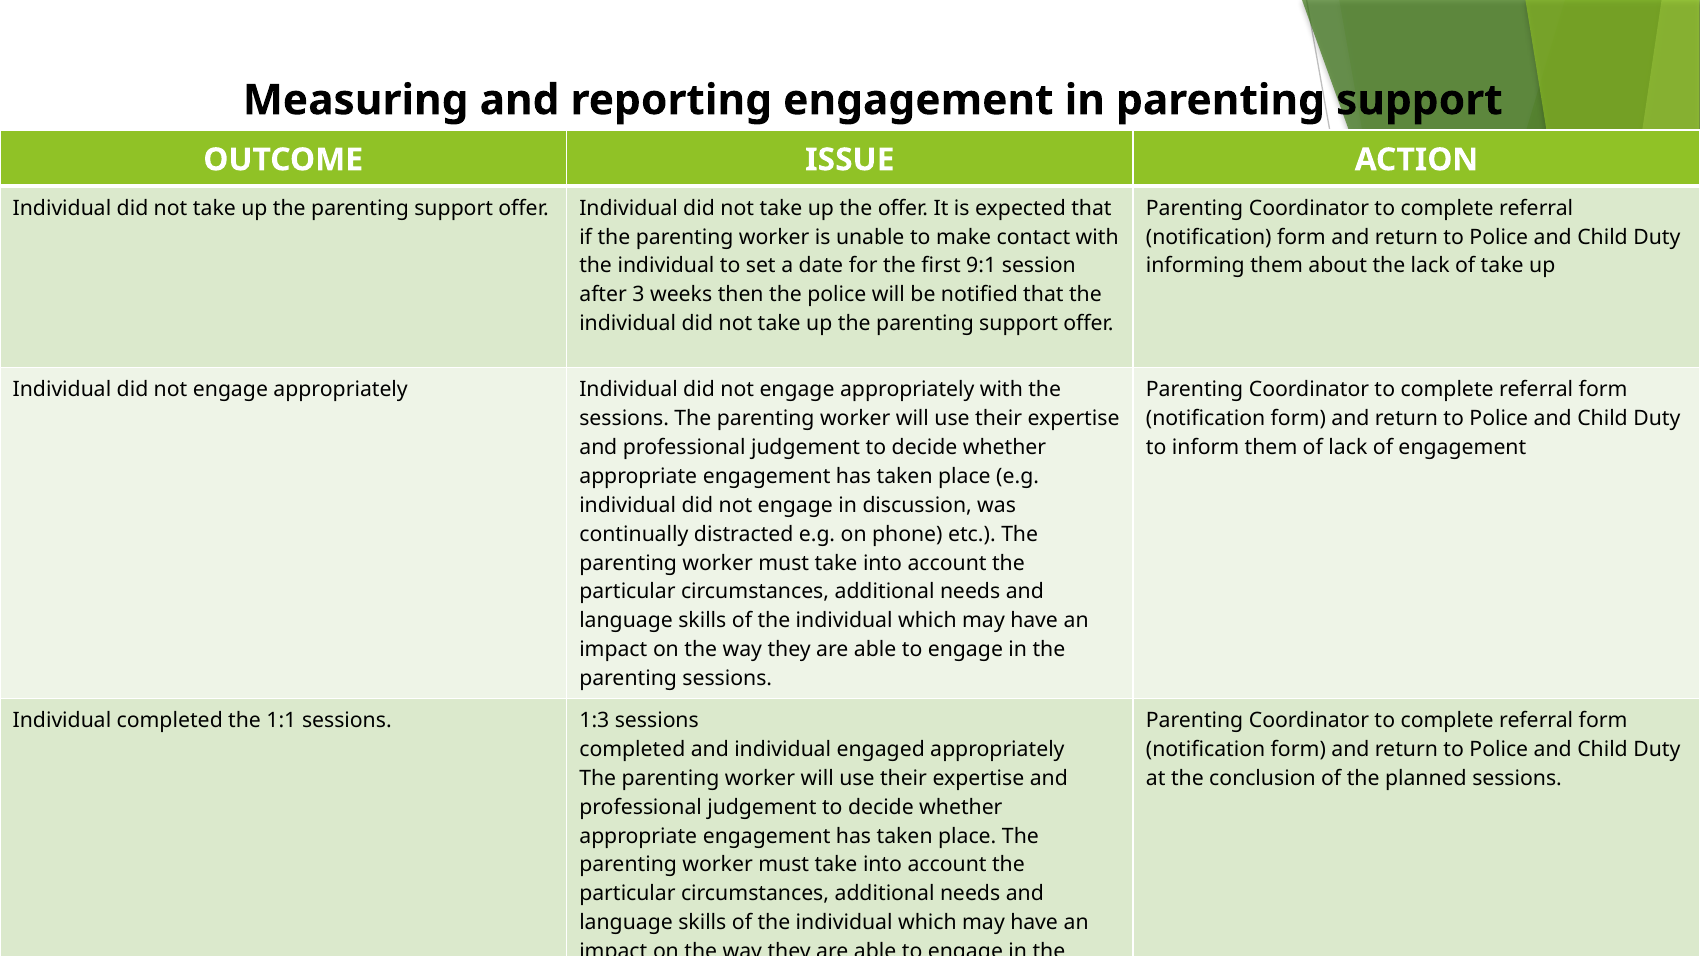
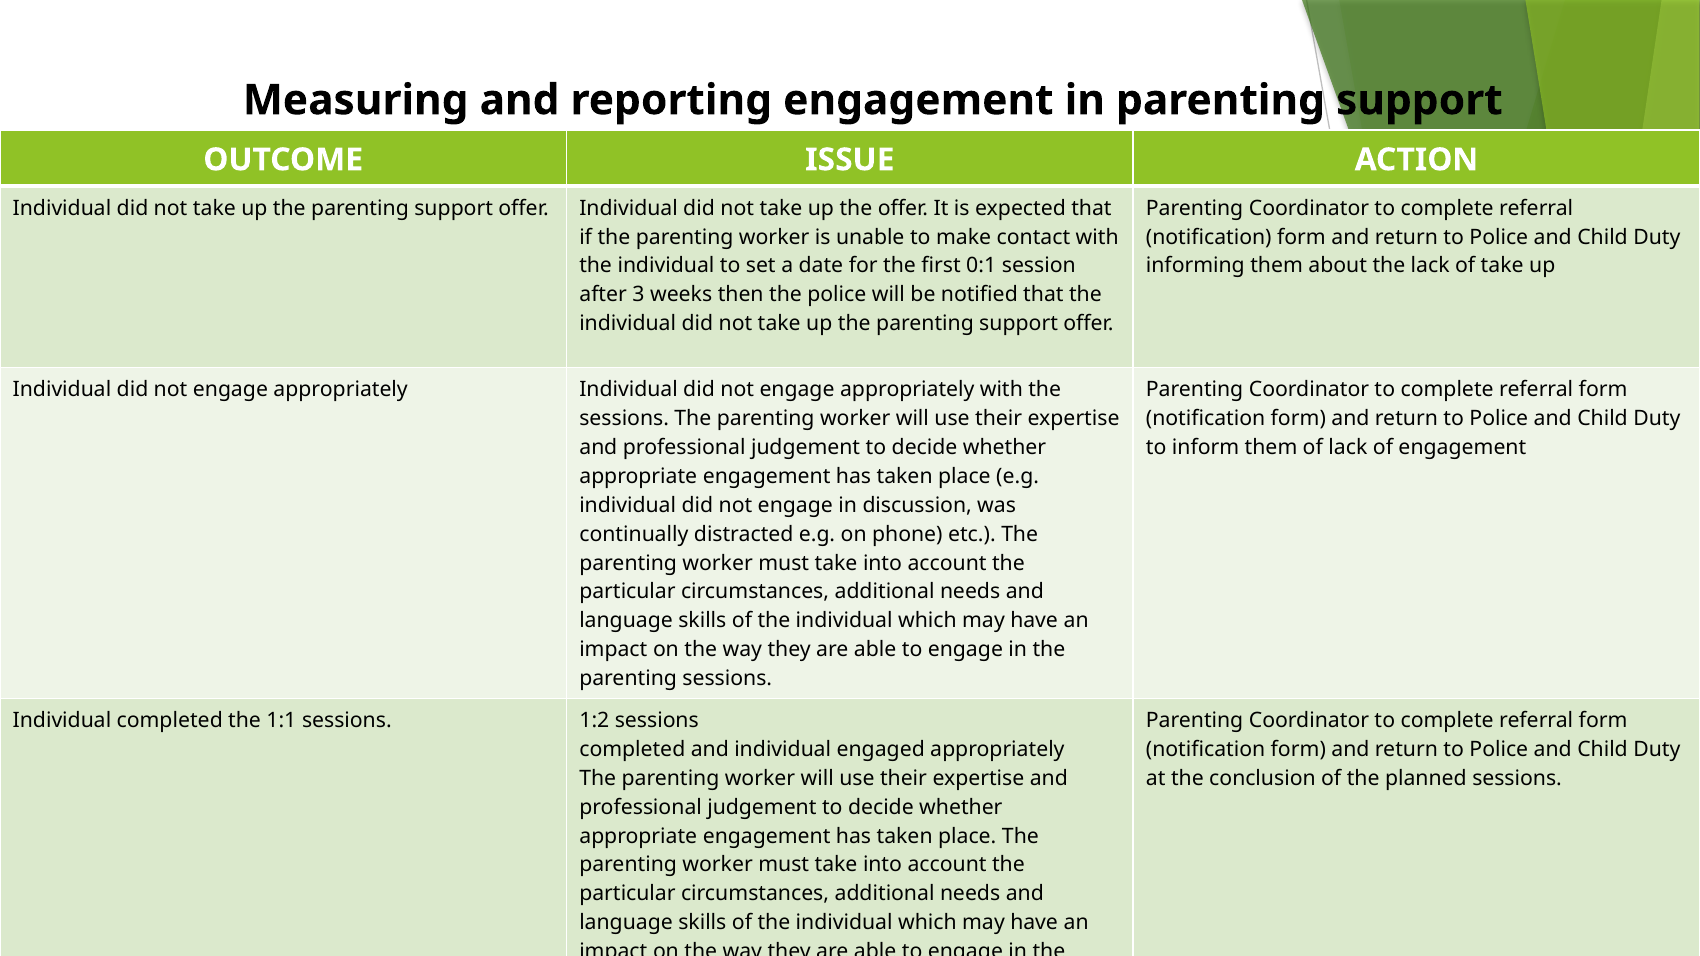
9:1: 9:1 -> 0:1
1:3: 1:3 -> 1:2
